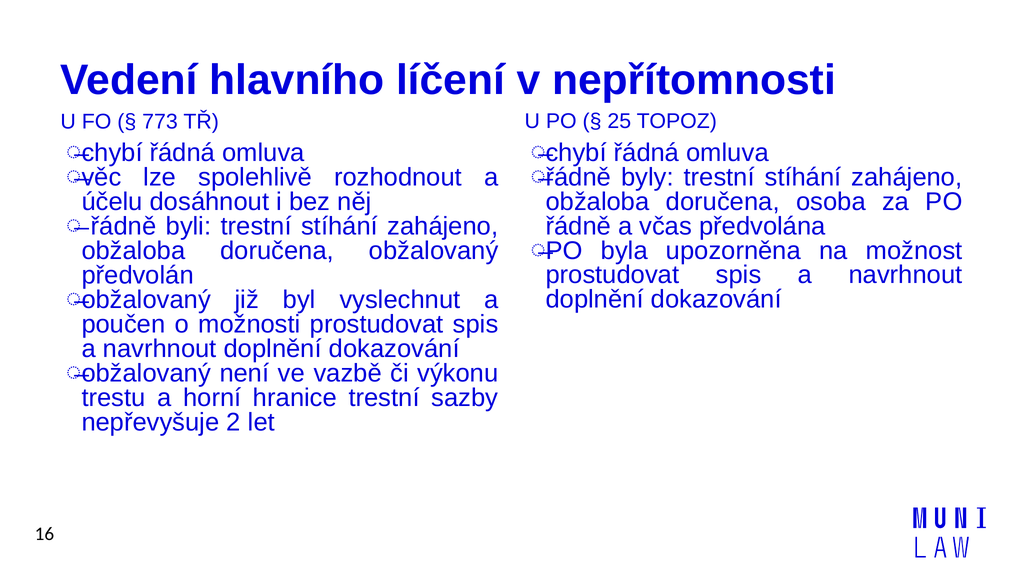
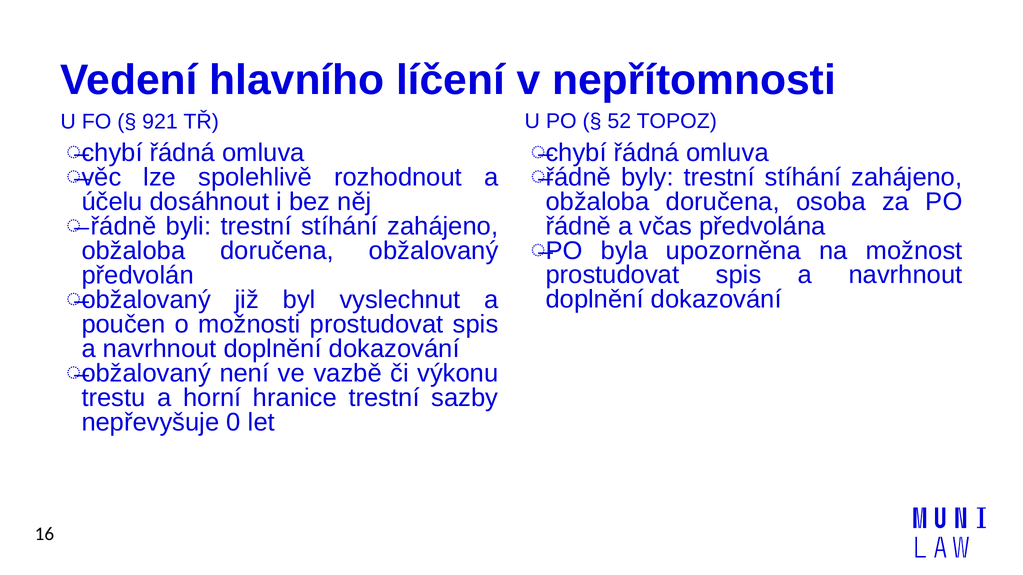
25: 25 -> 52
773: 773 -> 921
2: 2 -> 0
